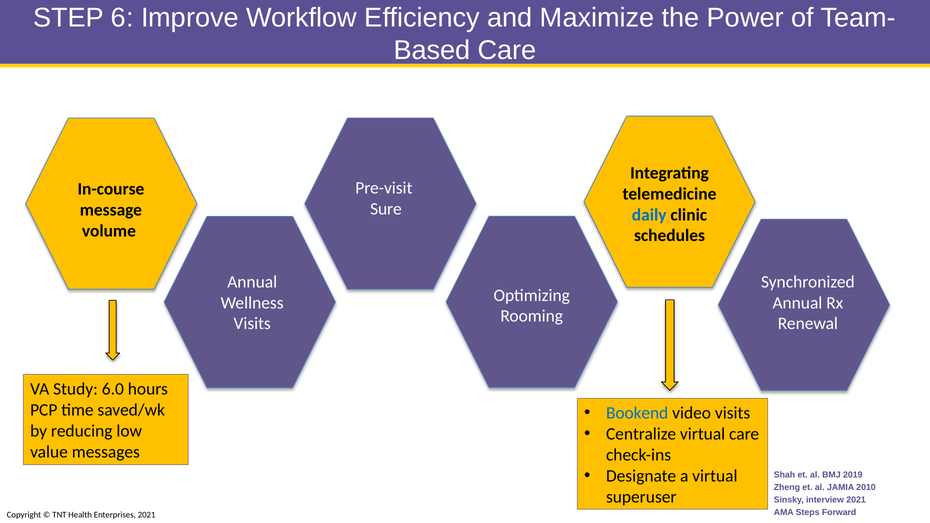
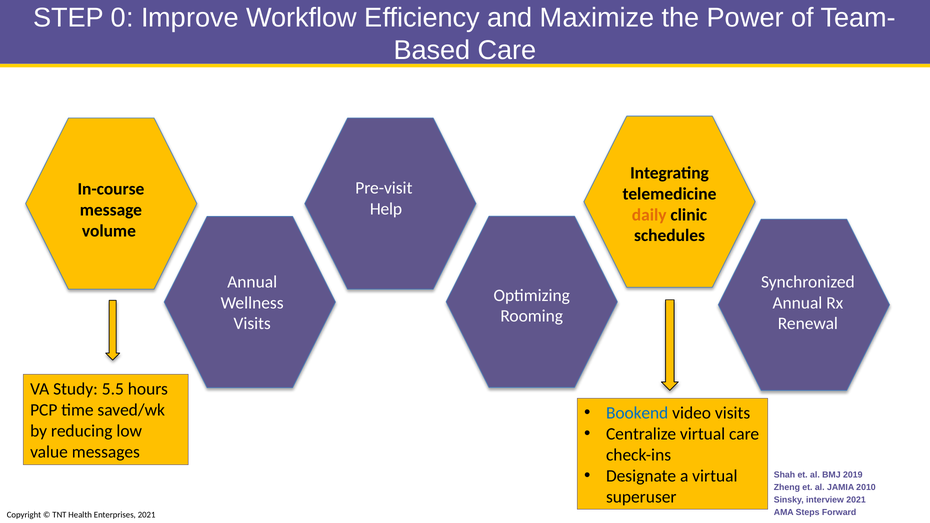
6: 6 -> 0
Sure: Sure -> Help
daily colour: blue -> orange
6.0: 6.0 -> 5.5
